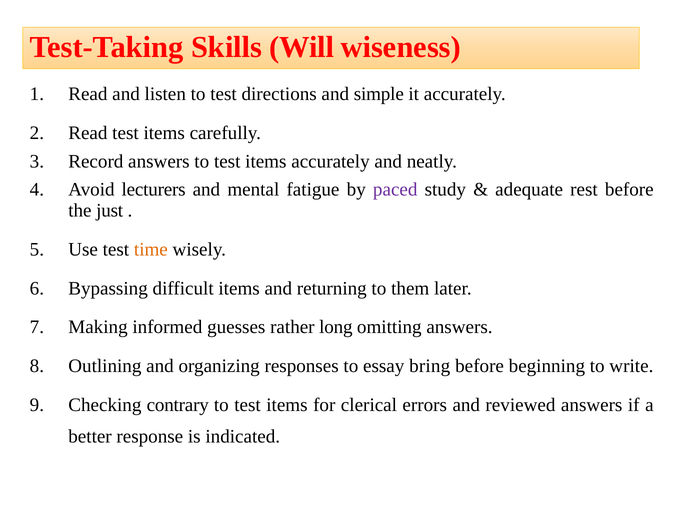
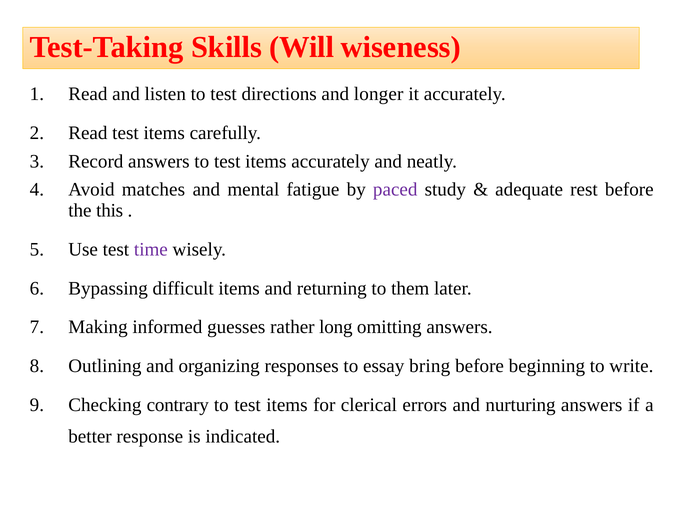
simple: simple -> longer
lecturers: lecturers -> matches
just: just -> this
time colour: orange -> purple
reviewed: reviewed -> nurturing
